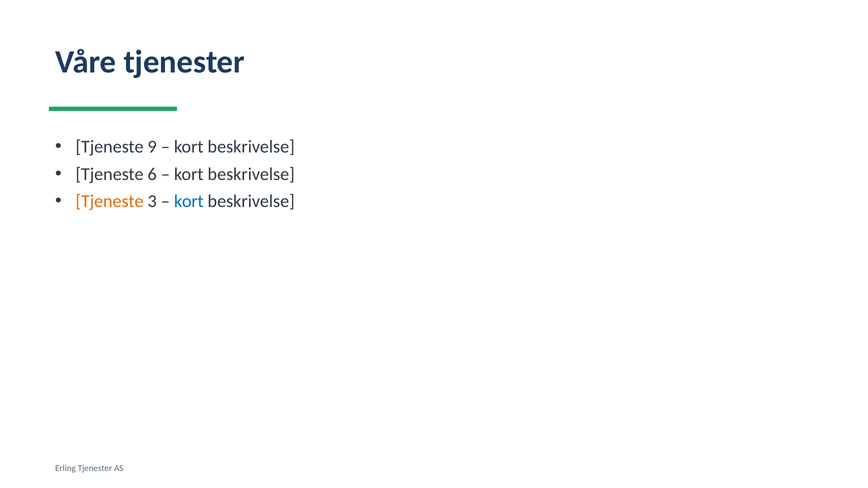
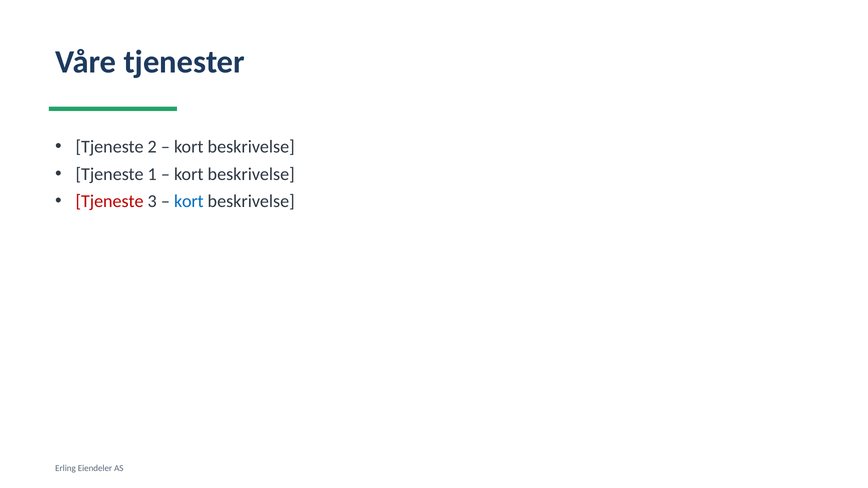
9: 9 -> 2
6: 6 -> 1
Tjeneste at (110, 201) colour: orange -> red
Erling Tjenester: Tjenester -> Eiendeler
